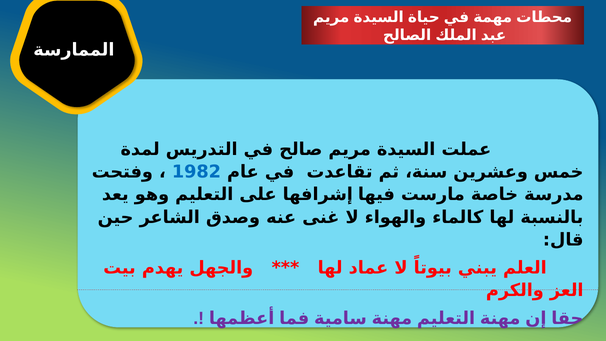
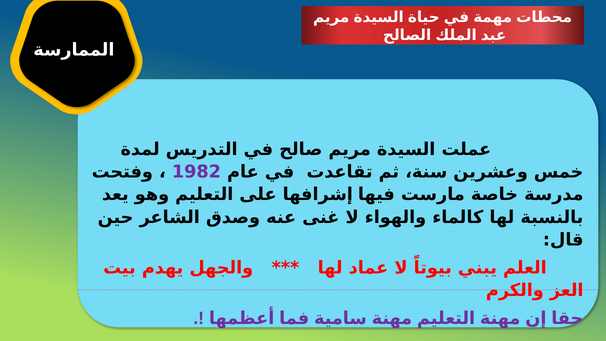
1982 colour: blue -> purple
